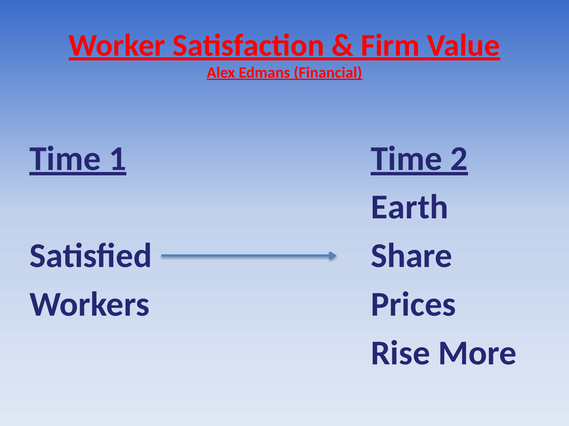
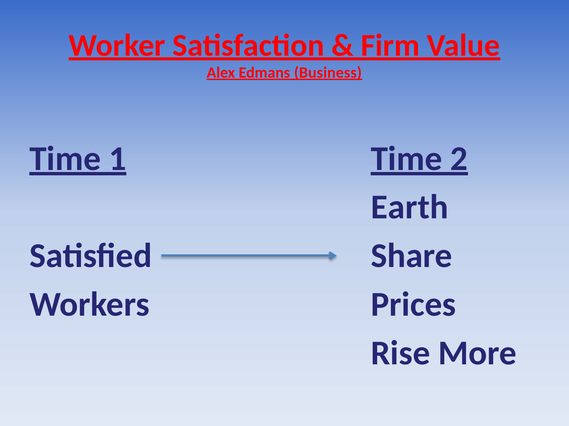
Financial: Financial -> Business
